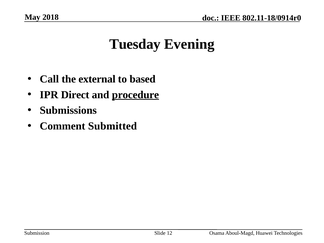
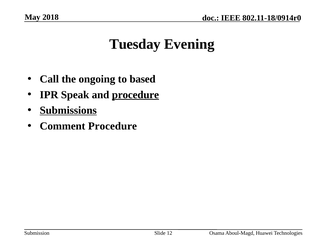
external: external -> ongoing
Direct: Direct -> Speak
Submissions underline: none -> present
Comment Submitted: Submitted -> Procedure
